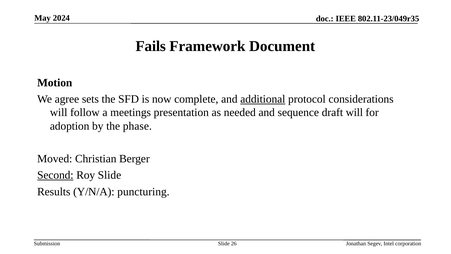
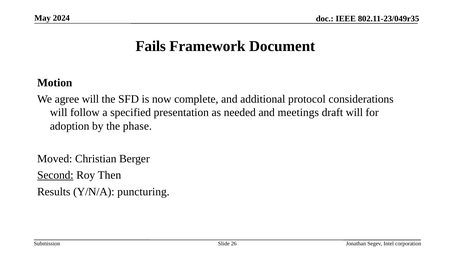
agree sets: sets -> will
additional underline: present -> none
meetings: meetings -> specified
sequence: sequence -> meetings
Roy Slide: Slide -> Then
